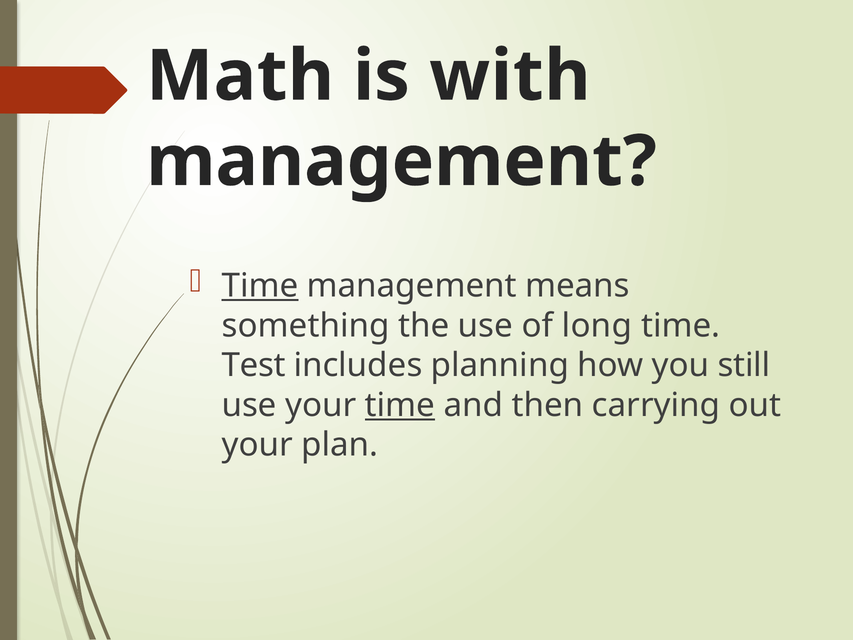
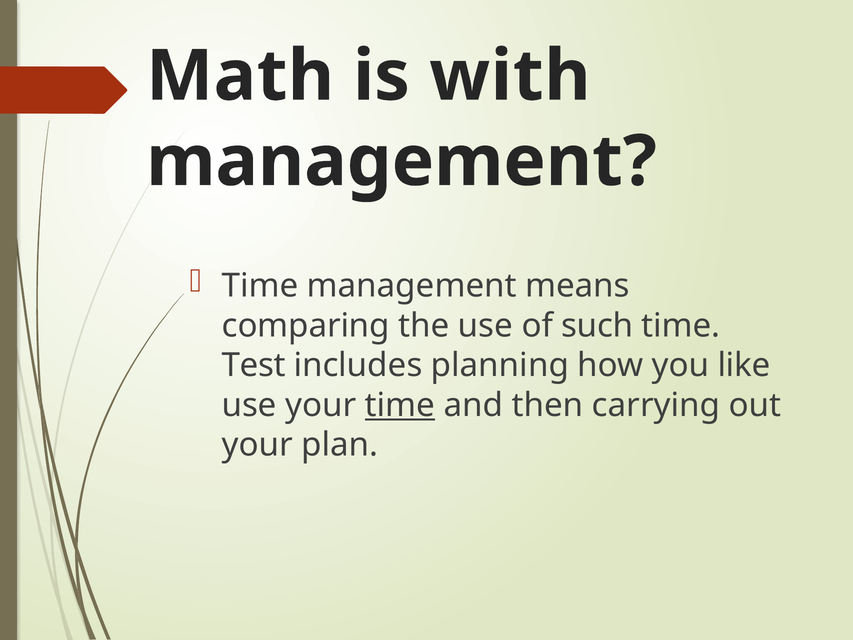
Time at (260, 286) underline: present -> none
something: something -> comparing
long: long -> such
still: still -> like
